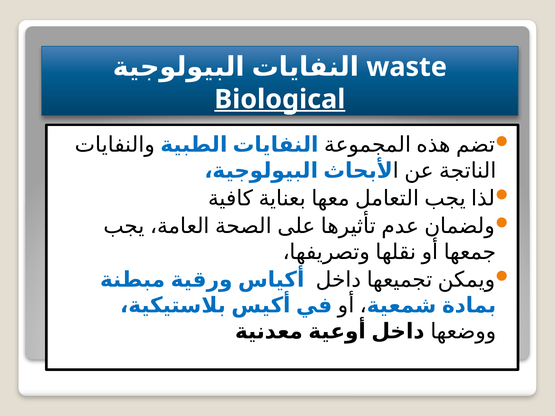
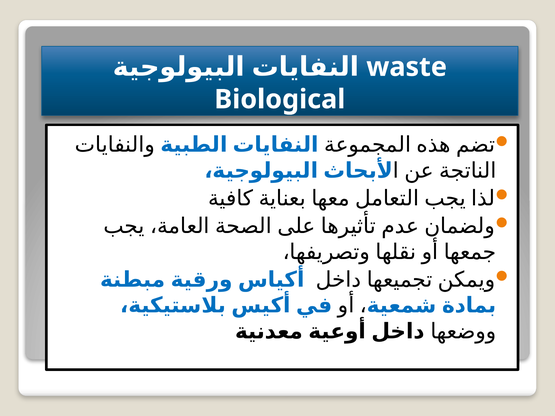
Biological underline: present -> none
